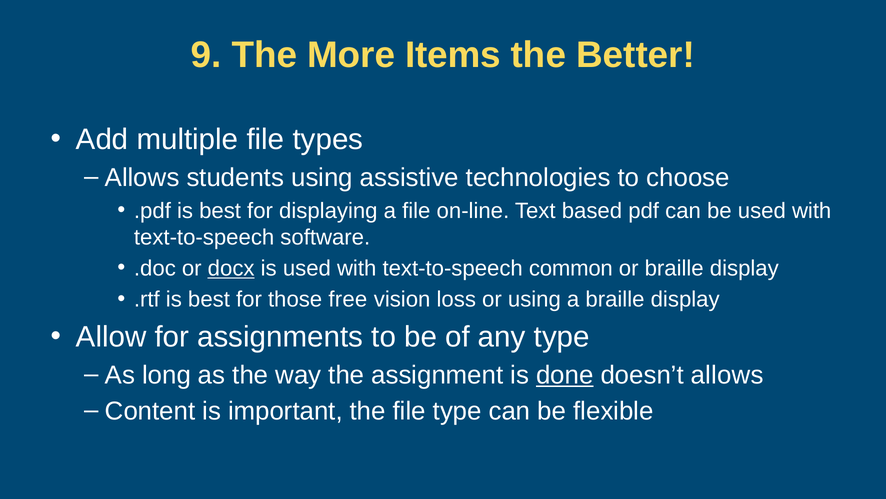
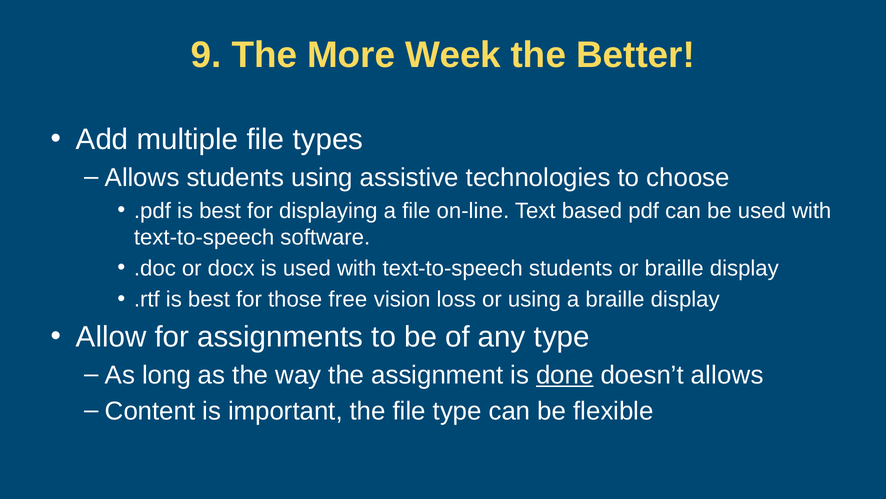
Items: Items -> Week
docx underline: present -> none
text-to-speech common: common -> students
